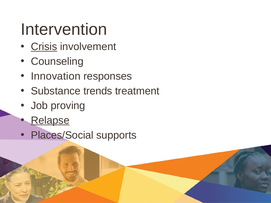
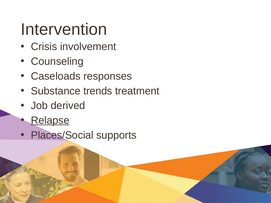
Crisis underline: present -> none
Innovation: Innovation -> Caseloads
proving: proving -> derived
